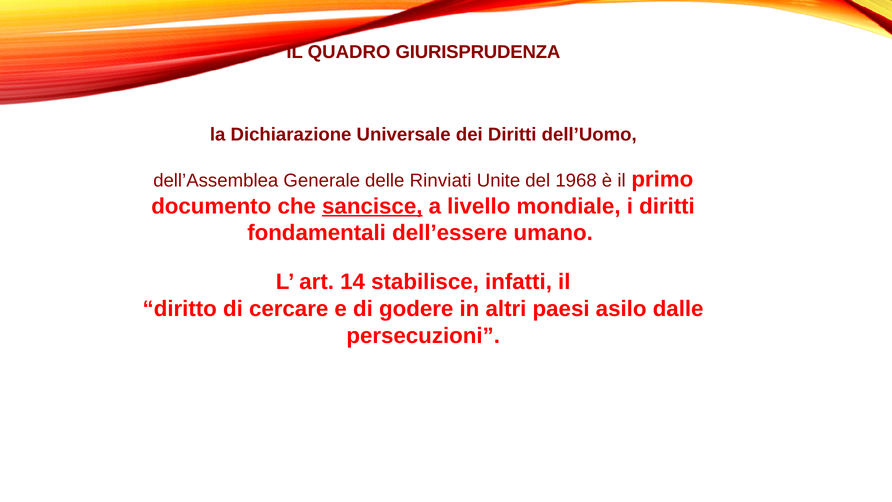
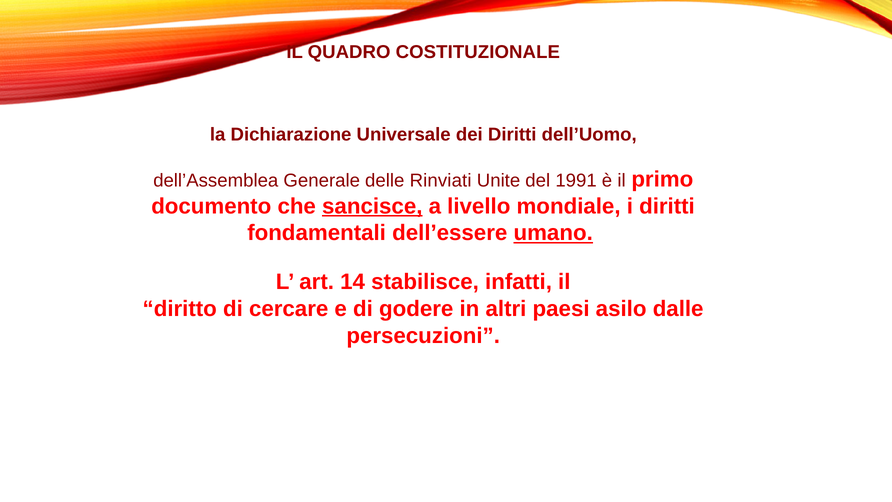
GIURISPRUDENZA: GIURISPRUDENZA -> COSTITUZIONALE
1968: 1968 -> 1991
umano underline: none -> present
